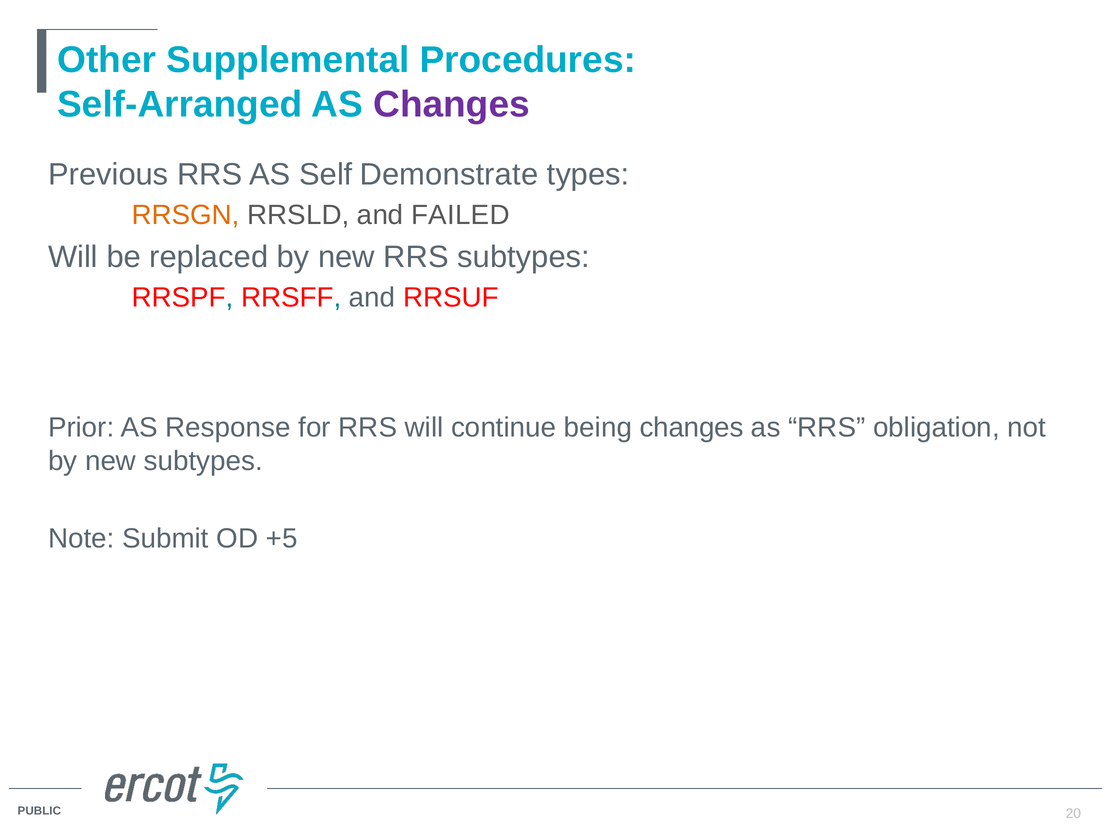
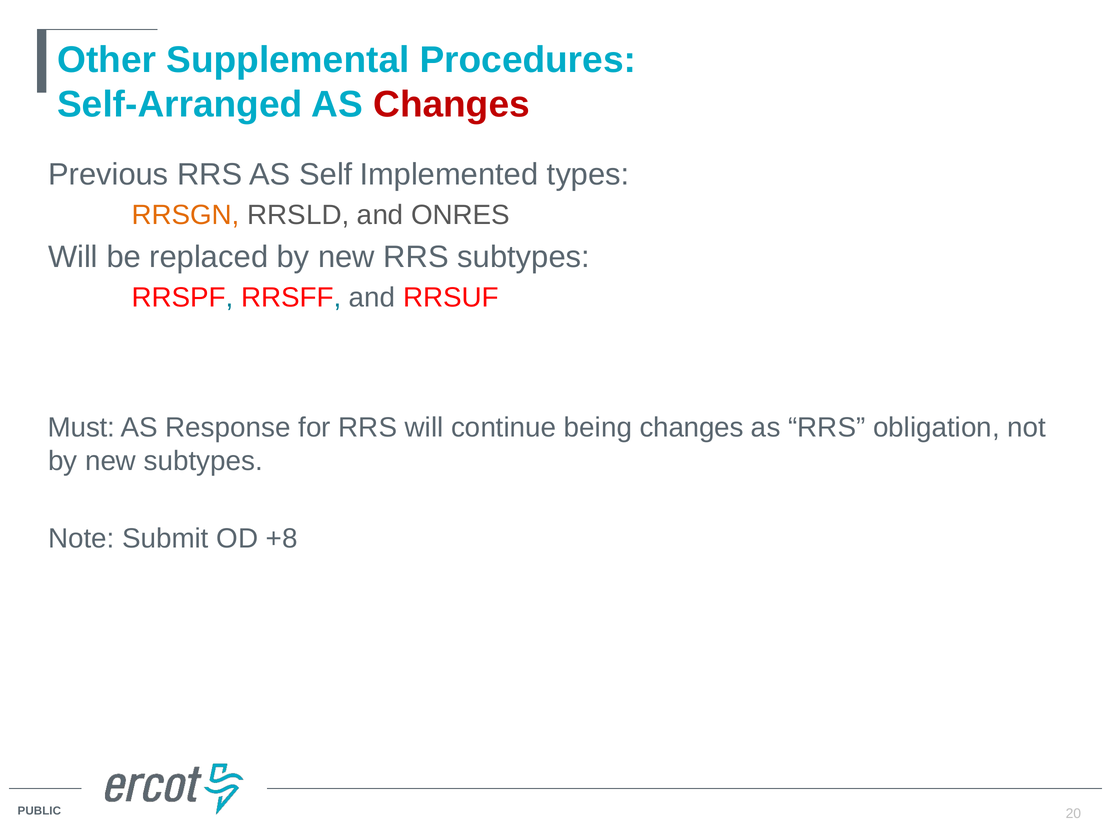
Changes at (452, 105) colour: purple -> red
Demonstrate: Demonstrate -> Implemented
FAILED: FAILED -> ONRES
Prior: Prior -> Must
+5: +5 -> +8
